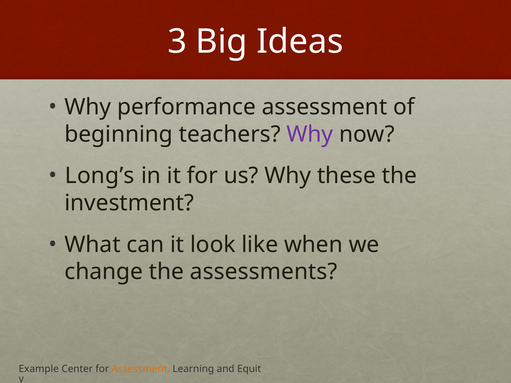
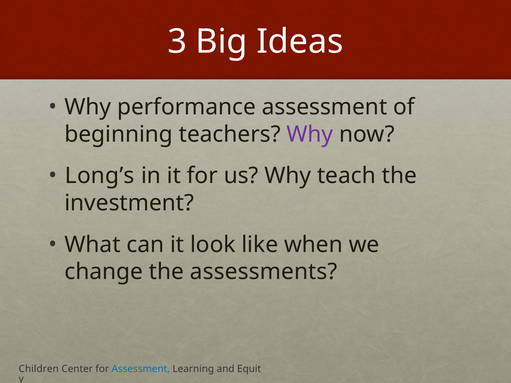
these: these -> teach
Example: Example -> Children
Assessment at (141, 369) colour: orange -> blue
